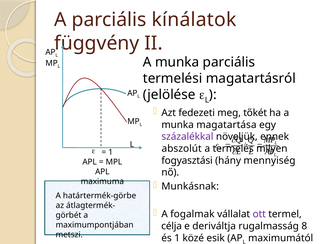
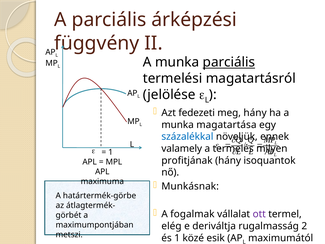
kínálatok: kínálatok -> árképzési
parciális at (229, 62) underline: none -> present
meg tőkét: tőkét -> hány
százalékkal colour: purple -> blue
abszolút: abszolút -> valamely
fogyasztási: fogyasztási -> profitjának
mennyiség: mennyiség -> isoquantok
célja: célja -> elég
8: 8 -> 2
